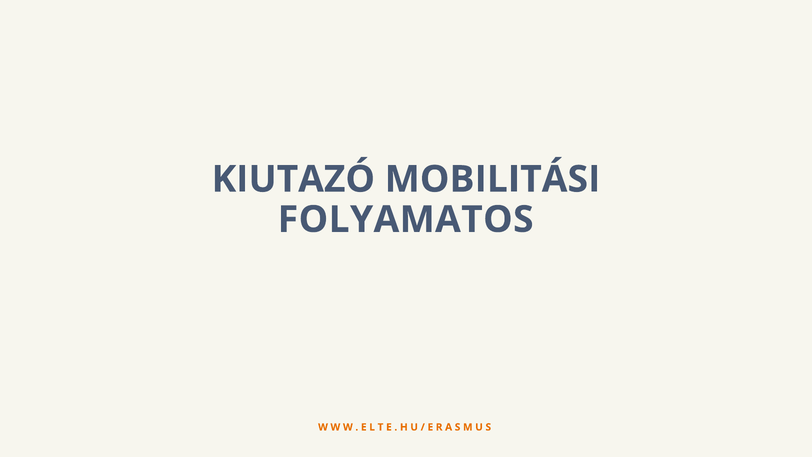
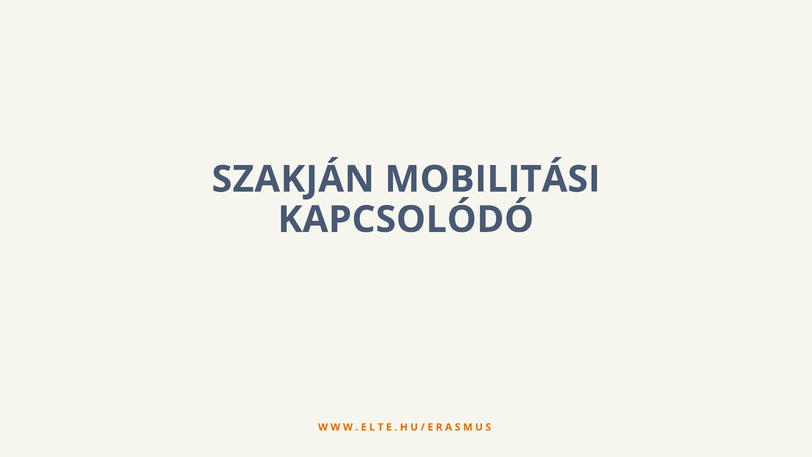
KIUTAZÓ: KIUTAZÓ -> SZAKJÁN
FOLYAMATOS: FOLYAMATOS -> KAPCSOLÓDÓ
